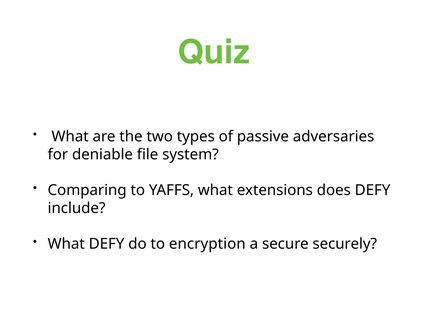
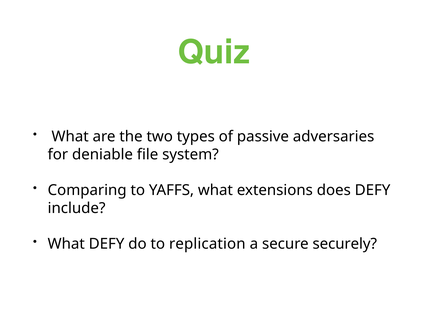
encryption: encryption -> replication
